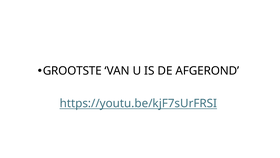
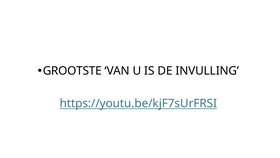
AFGEROND: AFGEROND -> INVULLING
